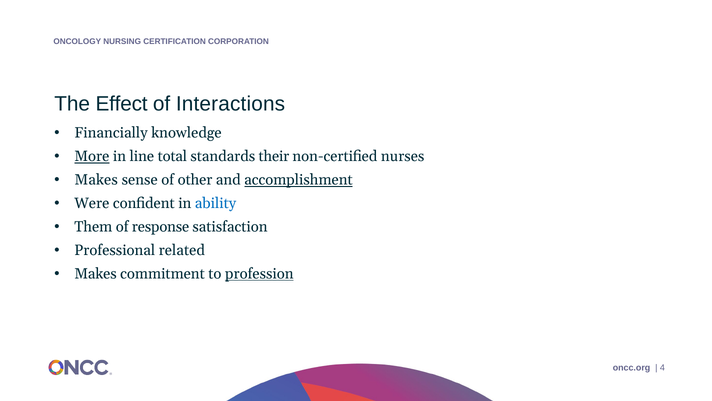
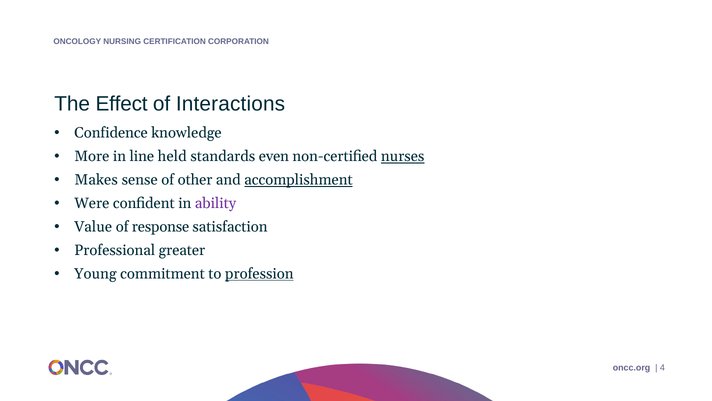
Financially: Financially -> Confidence
More underline: present -> none
total: total -> held
their: their -> even
nurses underline: none -> present
ability colour: blue -> purple
Them: Them -> Value
related: related -> greater
Makes at (96, 274): Makes -> Young
